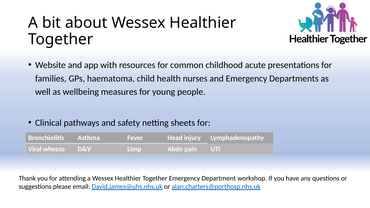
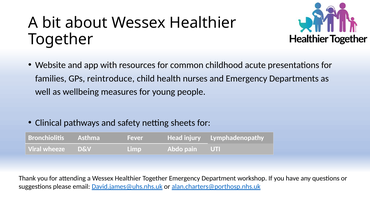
haematoma: haematoma -> reintroduce
